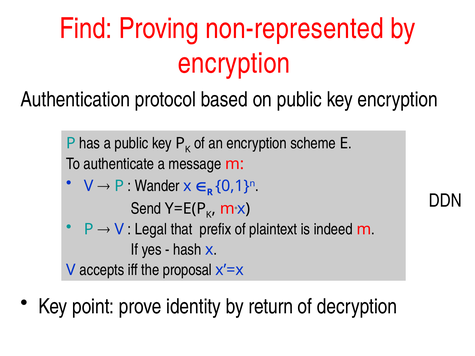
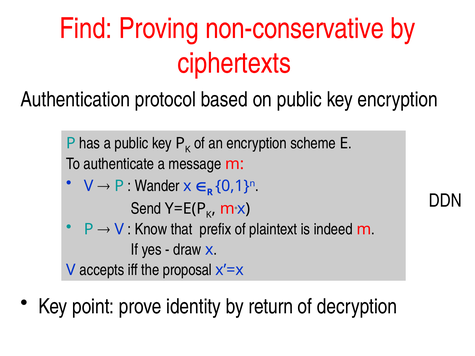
non-represented: non-represented -> non-conservative
encryption at (234, 63): encryption -> ciphertexts
Legal: Legal -> Know
hash: hash -> draw
